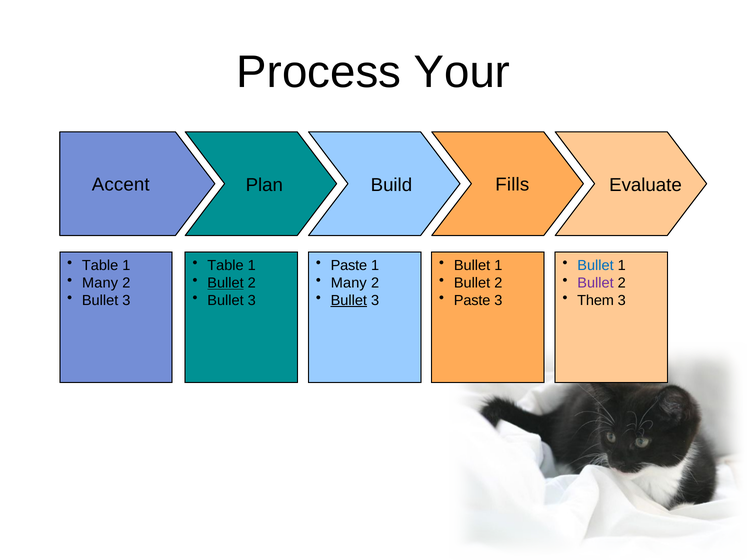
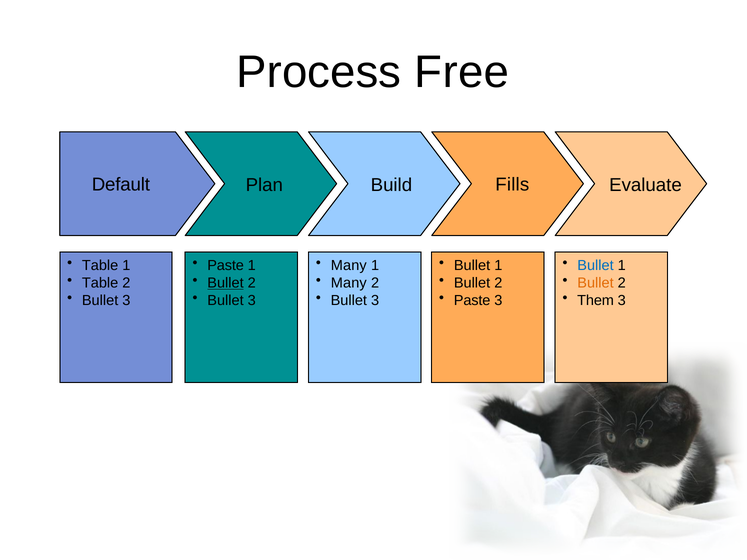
Your: Your -> Free
Accent: Accent -> Default
Table at (226, 266): Table -> Paste
Paste at (349, 266): Paste -> Many
Many at (100, 283): Many -> Table
Bullet at (596, 283) colour: purple -> orange
Bullet at (349, 301) underline: present -> none
